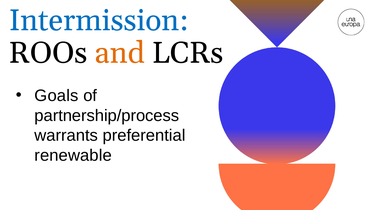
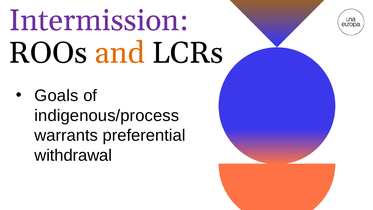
Intermission colour: blue -> purple
partnership/process: partnership/process -> indigenous/process
renewable: renewable -> withdrawal
